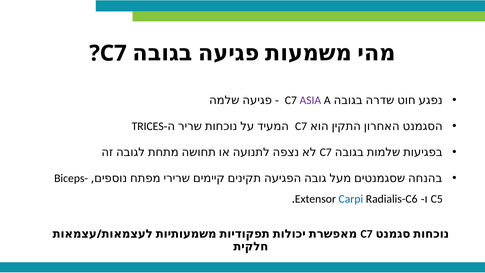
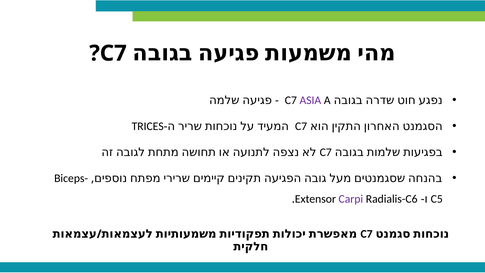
Carpi colour: blue -> purple
